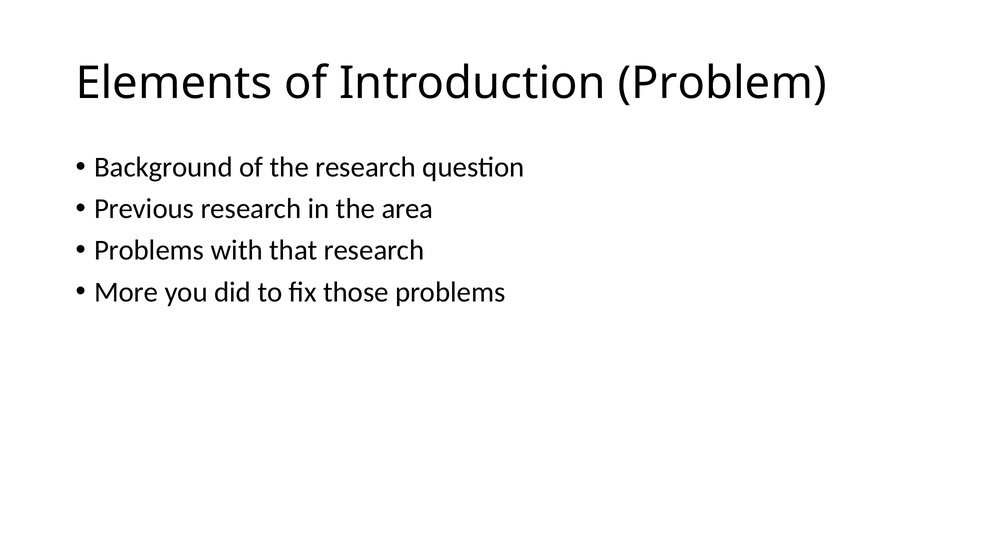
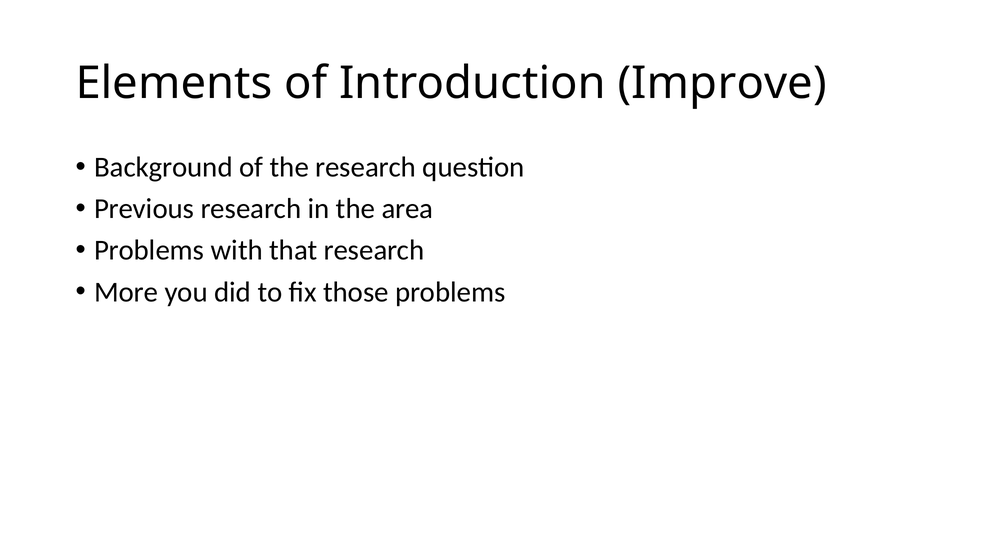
Problem: Problem -> Improve
